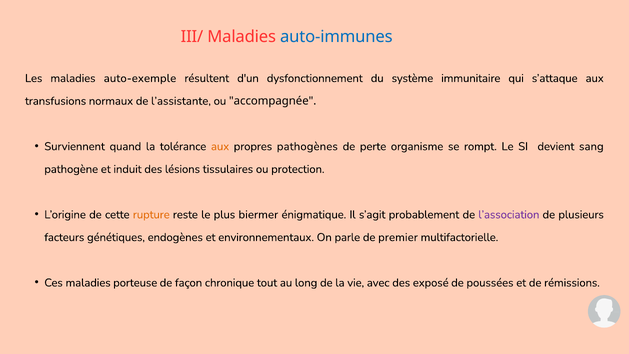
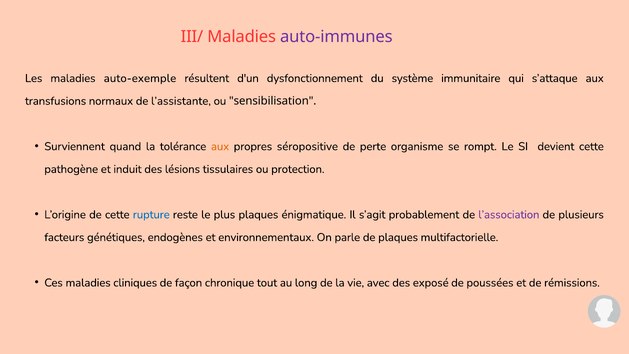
auto-immunes colour: blue -> purple
accompagnée: accompagnée -> sensibilisation
pathogènes: pathogènes -> séropositive
devient sang: sang -> cette
rupture colour: orange -> blue
plus biermer: biermer -> plaques
de premier: premier -> plaques
porteuse: porteuse -> cliniques
